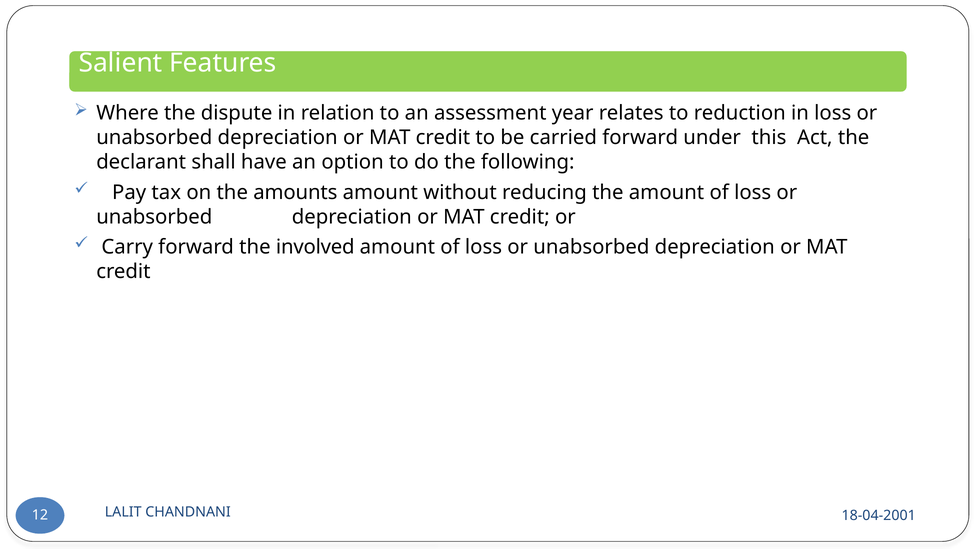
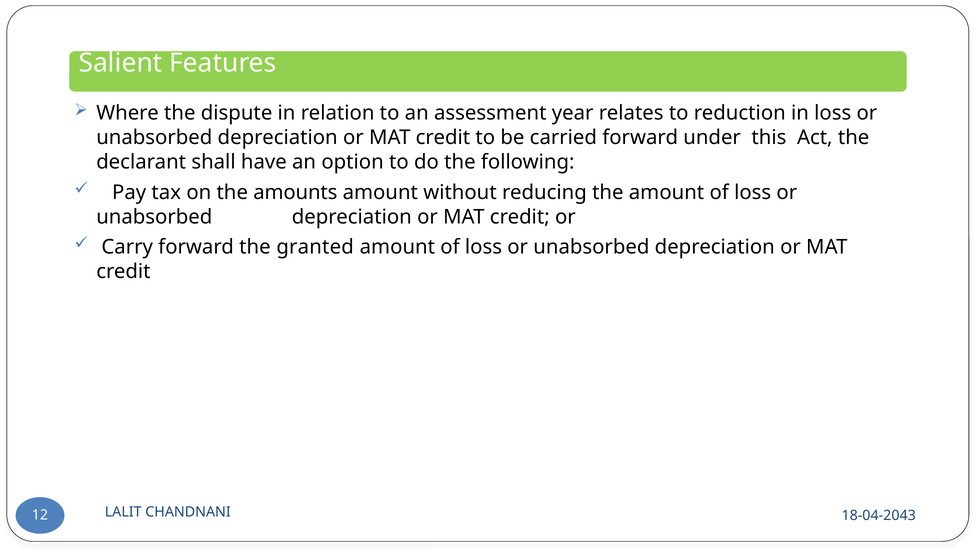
involved: involved -> granted
18-04-2001: 18-04-2001 -> 18-04-2043
